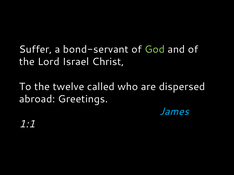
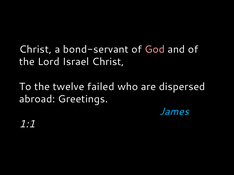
Suffer at (36, 49): Suffer -> Christ
God colour: light green -> pink
called: called -> failed
